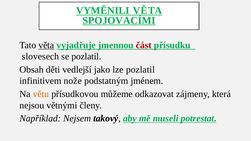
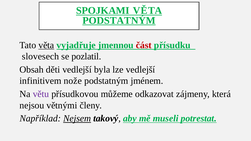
VYMĚNILI: VYMĚNILI -> SPOJKAMI
SPOJOVACÍMI at (119, 20): SPOJOVACÍMI -> PODSTATNÝM
jako: jako -> byla
lze pozlatil: pozlatil -> vedlejší
větu colour: orange -> purple
Nejsem underline: none -> present
